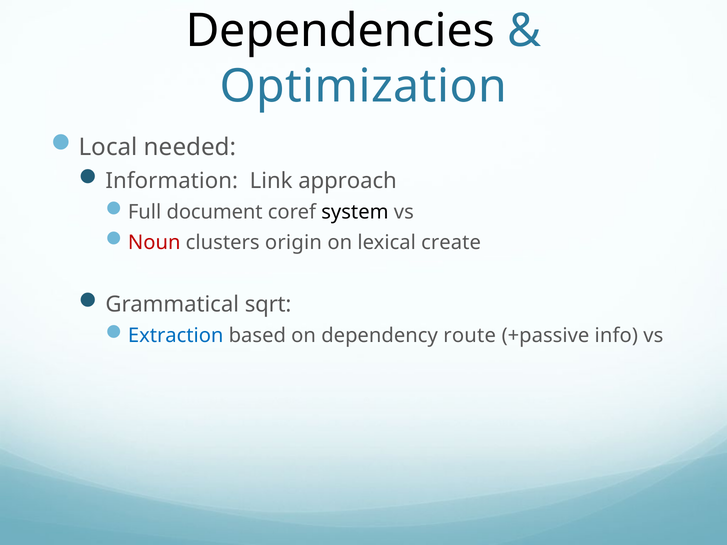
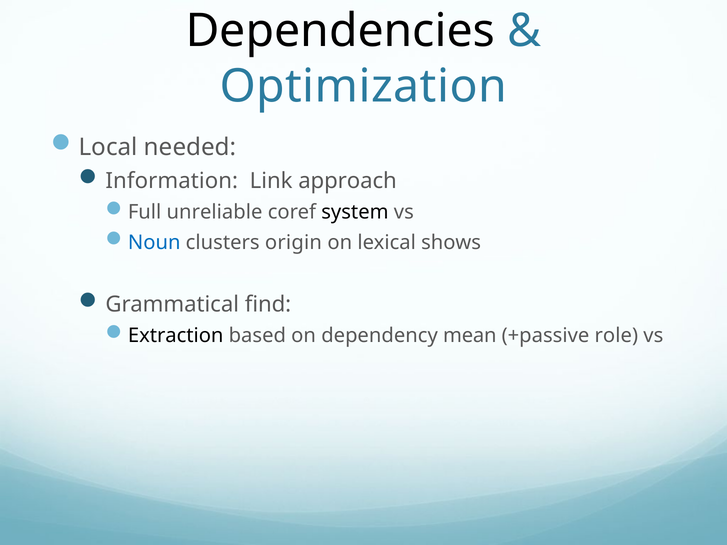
document: document -> unreliable
Noun colour: red -> blue
create: create -> shows
sqrt: sqrt -> find
Extraction colour: blue -> black
route: route -> mean
info: info -> role
